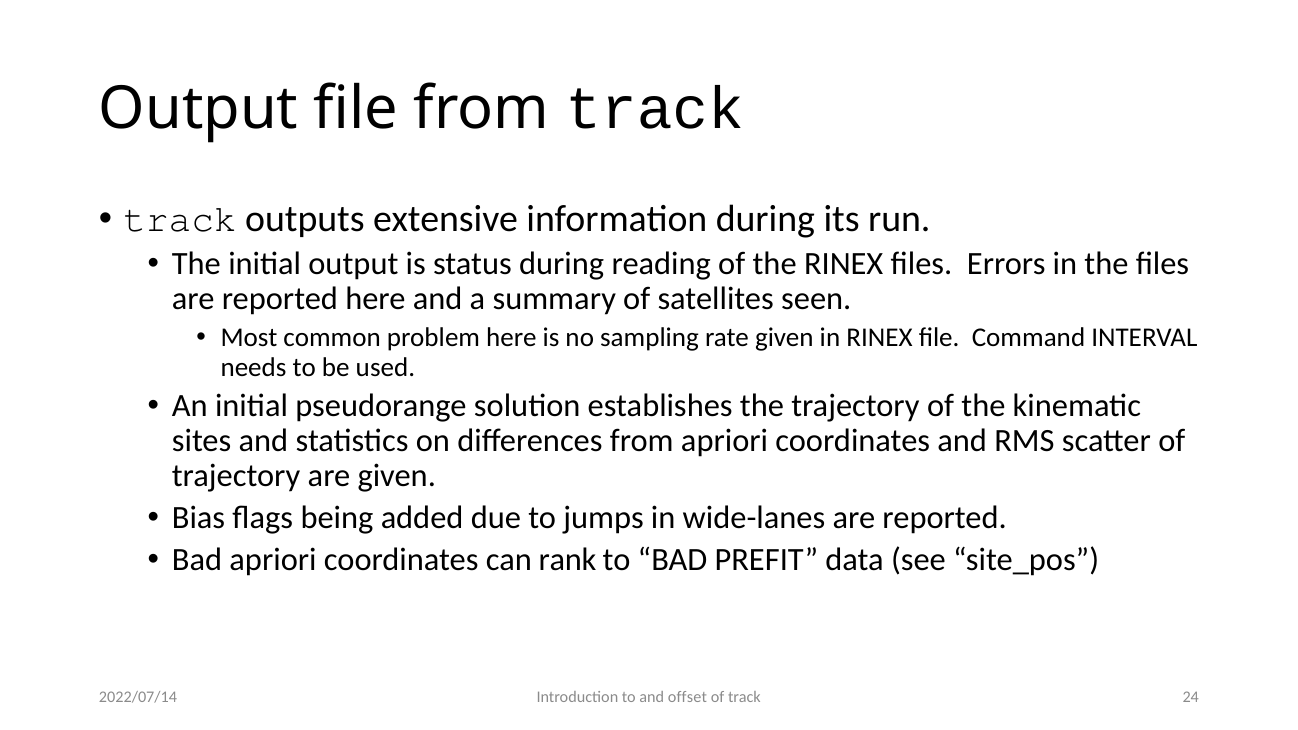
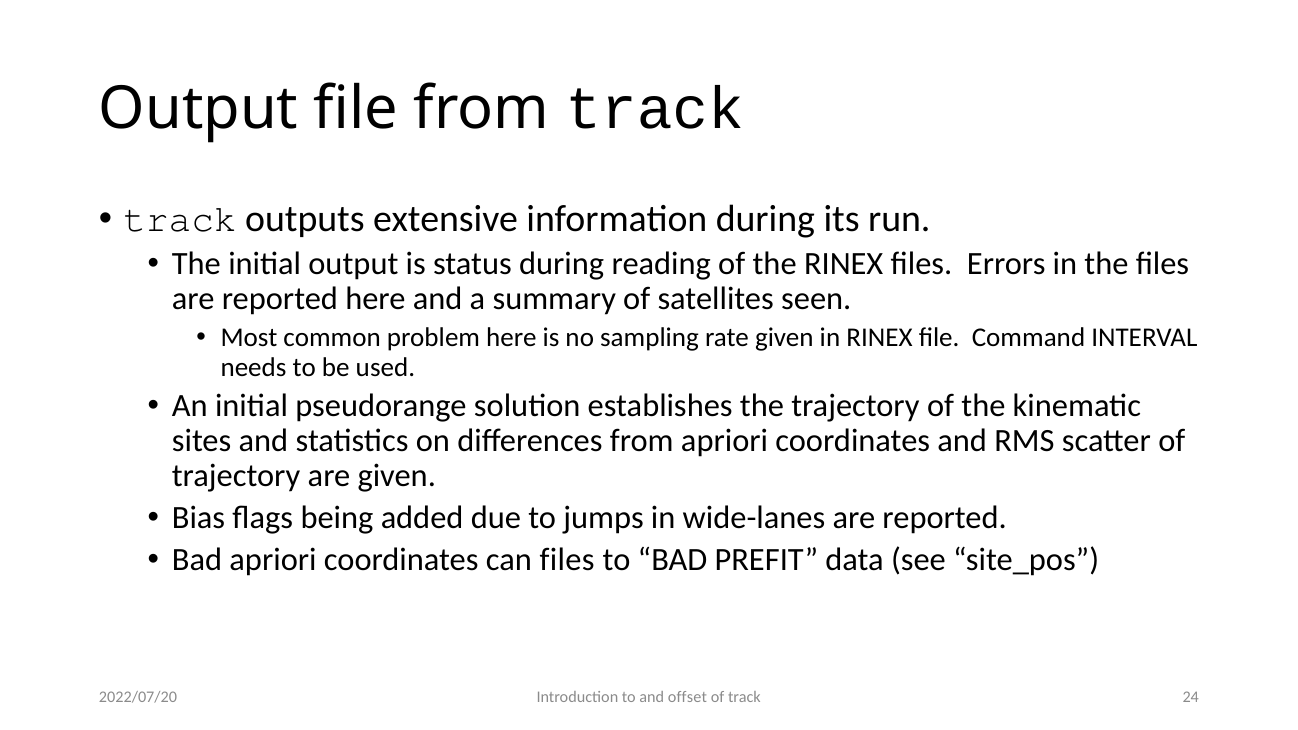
can rank: rank -> files
2022/07/14: 2022/07/14 -> 2022/07/20
